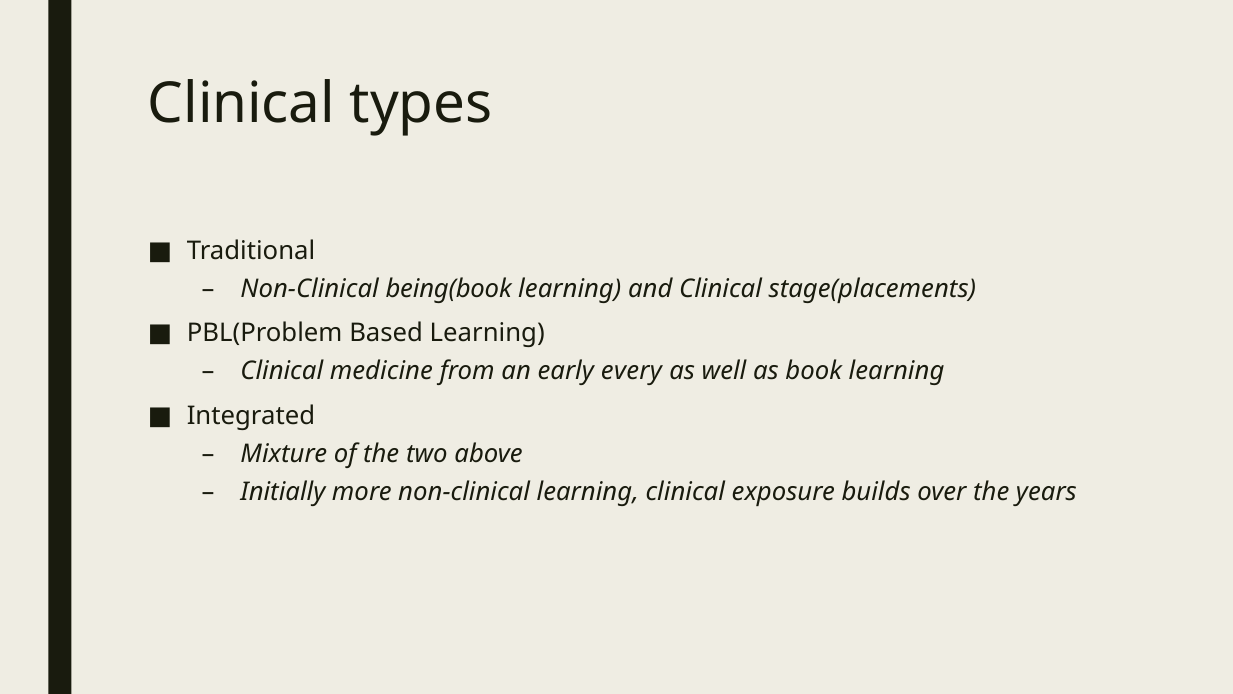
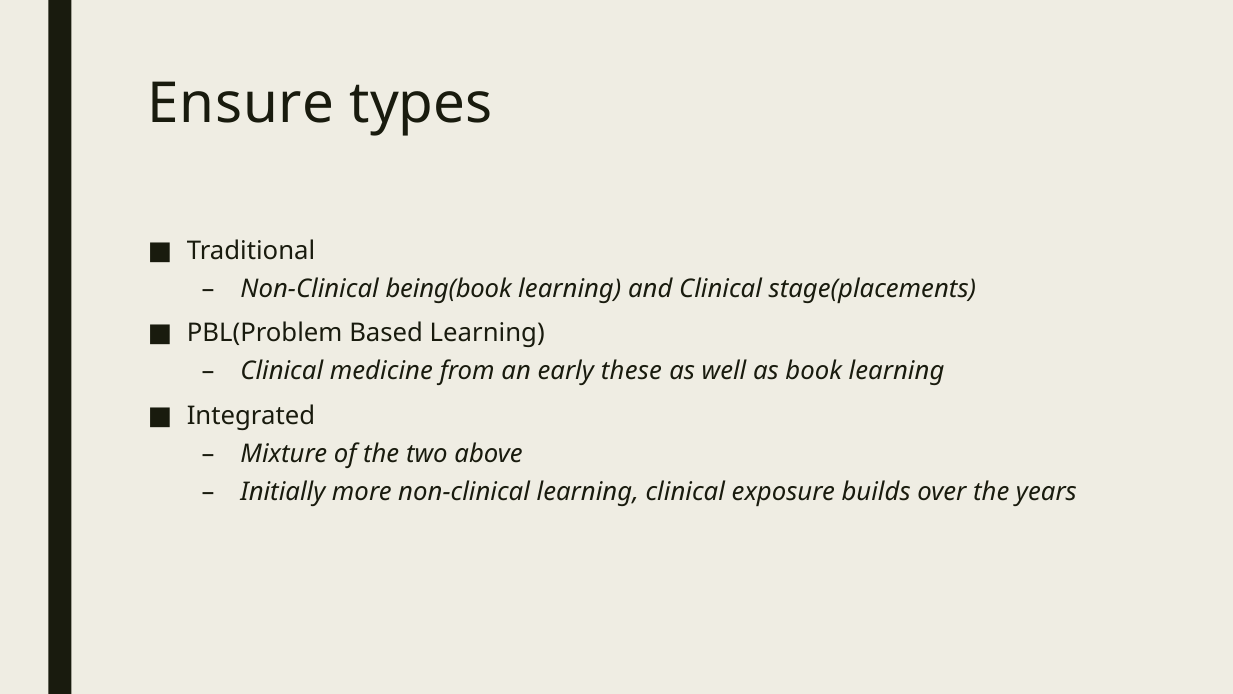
Clinical at (241, 104): Clinical -> Ensure
every: every -> these
